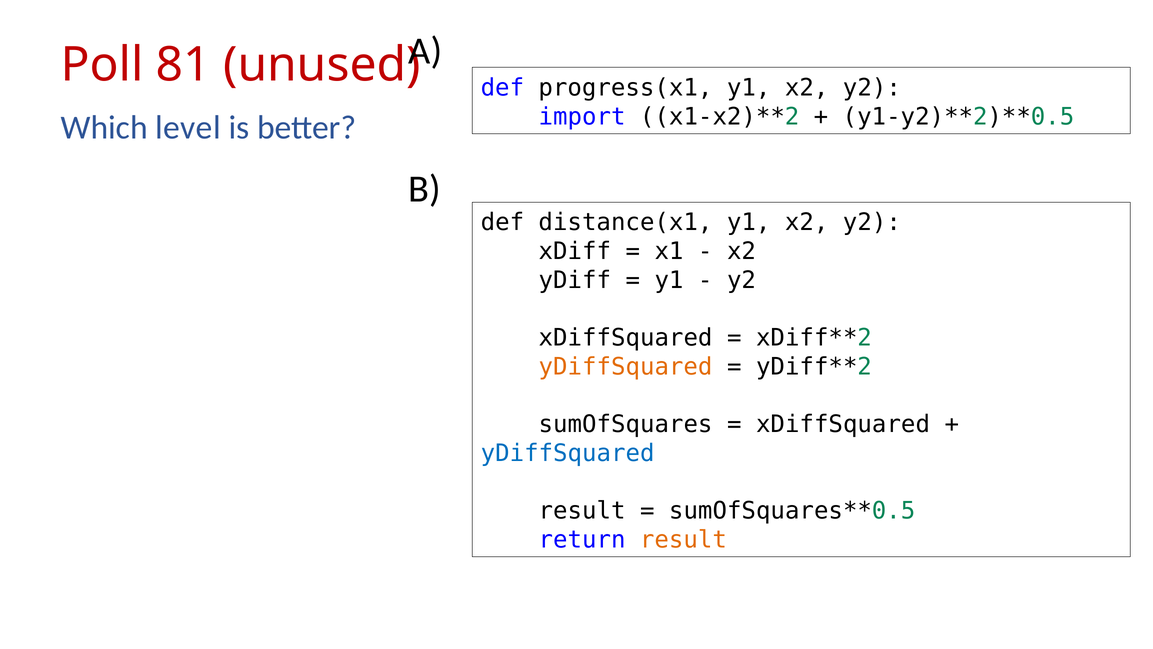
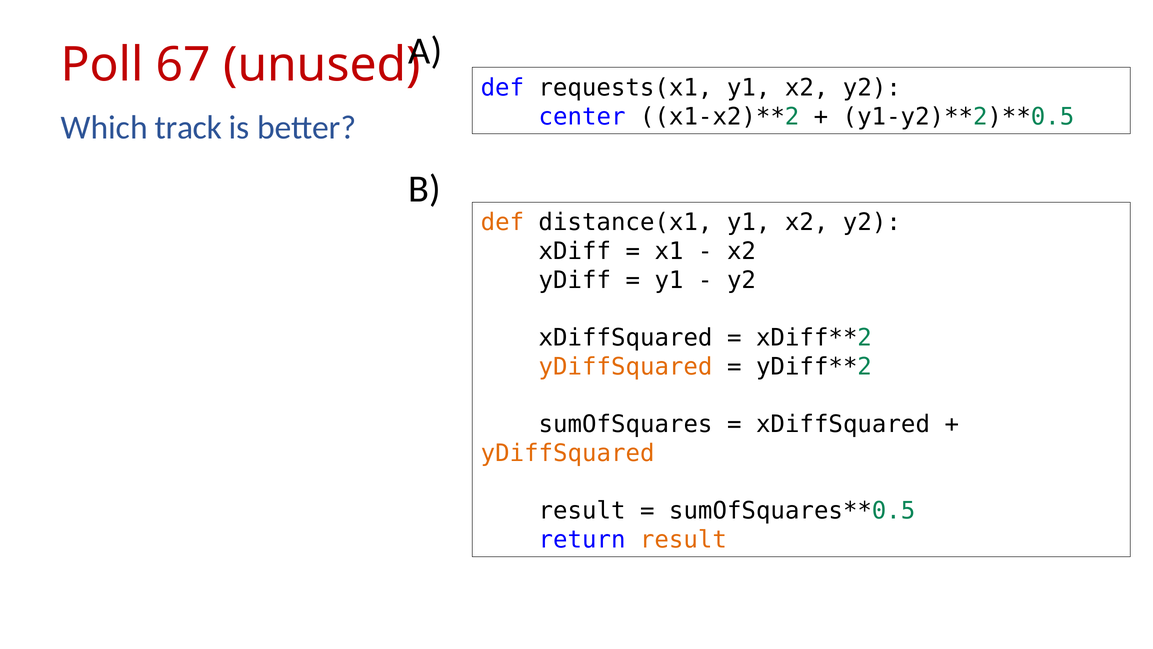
81: 81 -> 67
progress(x1: progress(x1 -> requests(x1
import: import -> center
level: level -> track
def at (502, 222) colour: black -> orange
yDiffSquared at (568, 453) colour: blue -> orange
